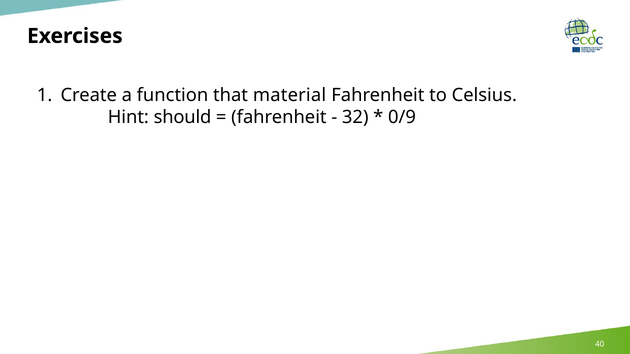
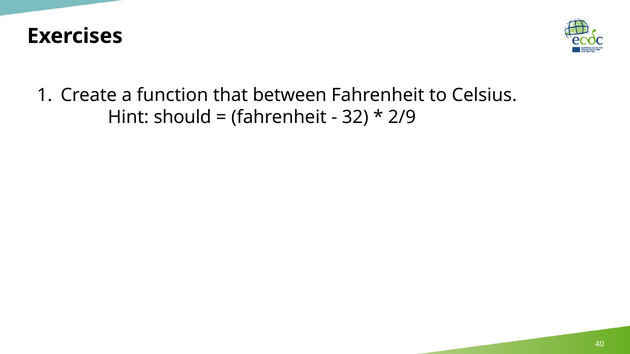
material: material -> between
0/9: 0/9 -> 2/9
